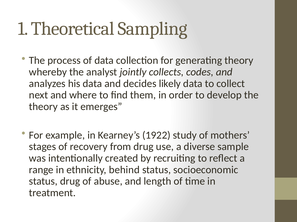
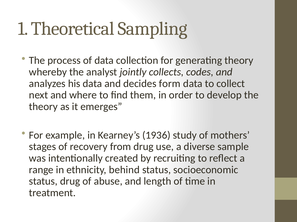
likely: likely -> form
1922: 1922 -> 1936
